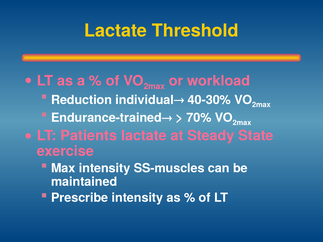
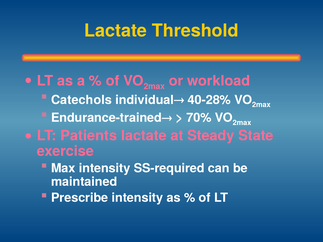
Reduction: Reduction -> Catechols
40-30%: 40-30% -> 40-28%
SS-muscles: SS-muscles -> SS-required
